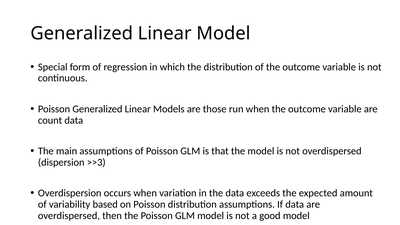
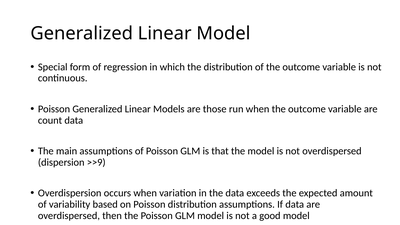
>>3: >>3 -> >>9
